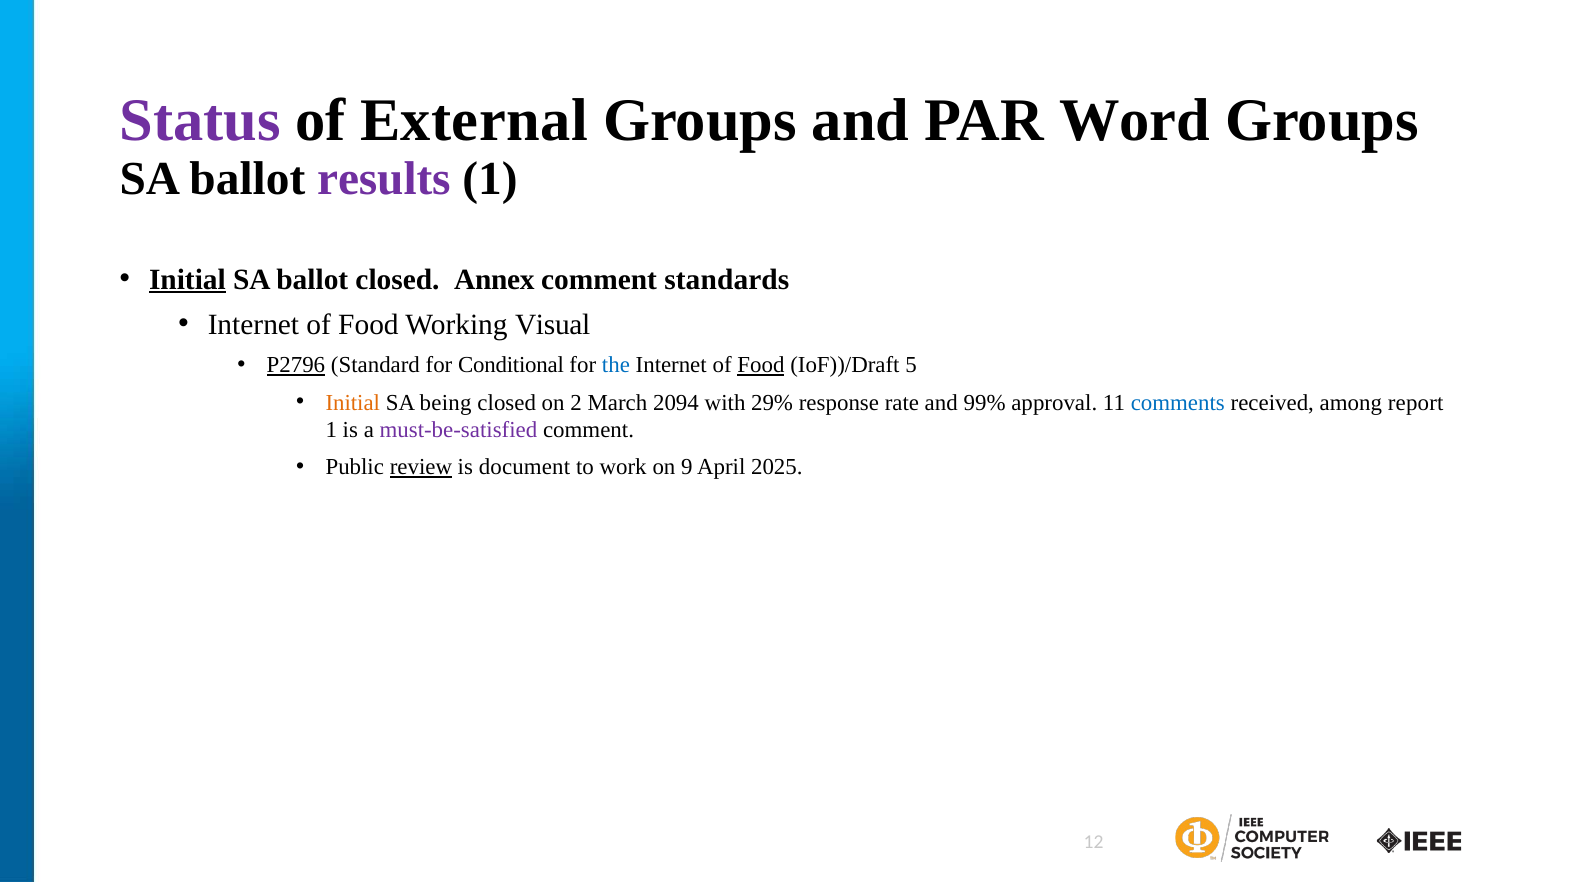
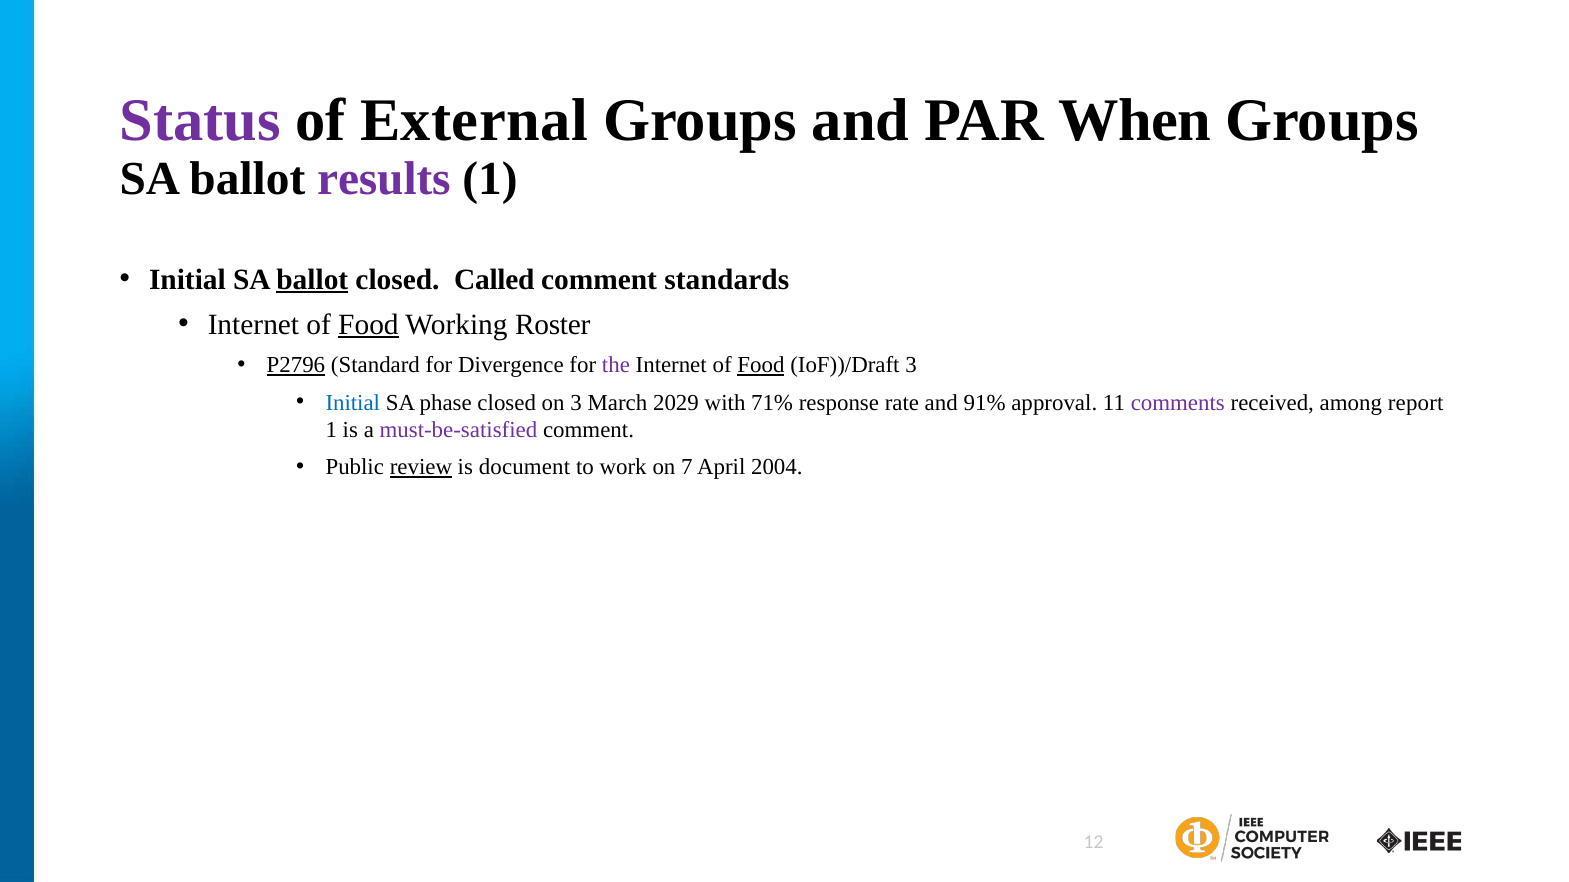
Word: Word -> When
Initial at (187, 279) underline: present -> none
ballot at (312, 279) underline: none -> present
Annex: Annex -> Called
Food at (368, 325) underline: none -> present
Visual: Visual -> Roster
Conditional: Conditional -> Divergence
the colour: blue -> purple
IoF))/Draft 5: 5 -> 3
Initial at (353, 403) colour: orange -> blue
being: being -> phase
on 2: 2 -> 3
2094: 2094 -> 2029
29%: 29% -> 71%
99%: 99% -> 91%
comments colour: blue -> purple
9: 9 -> 7
2025: 2025 -> 2004
